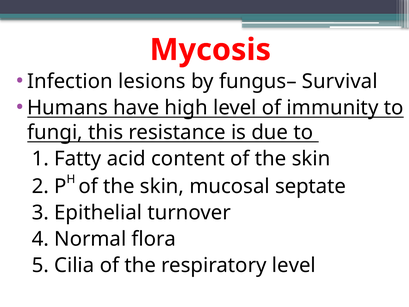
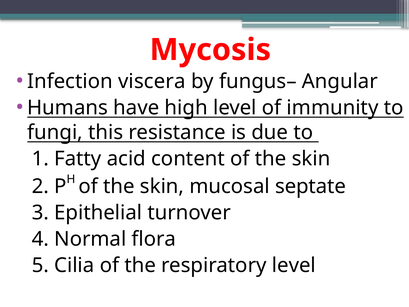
lesions: lesions -> viscera
Survival: Survival -> Angular
